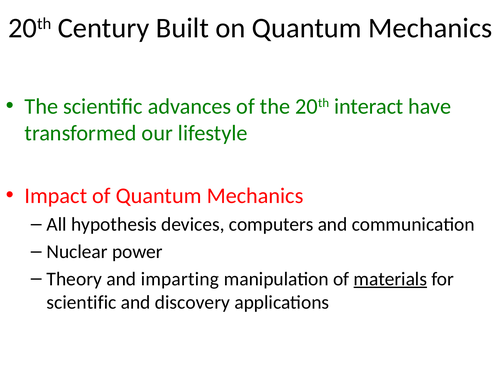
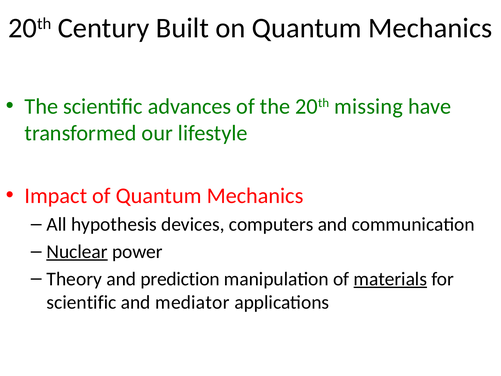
interact: interact -> missing
Nuclear underline: none -> present
imparting: imparting -> prediction
discovery: discovery -> mediator
